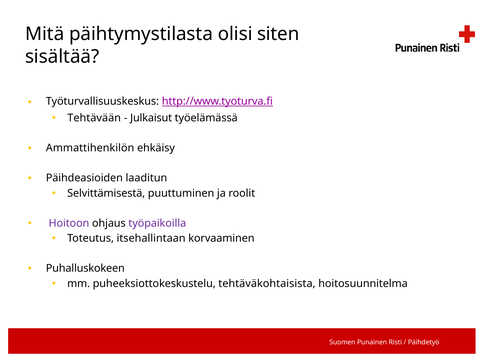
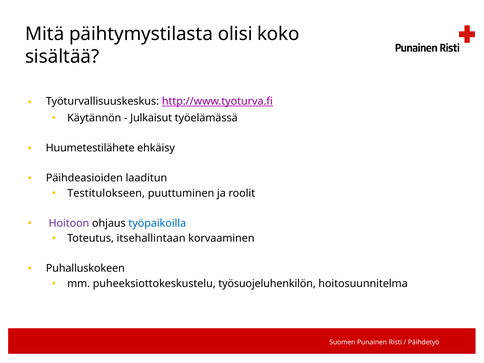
siten: siten -> koko
Tehtävään: Tehtävään -> Käytännön
Ammattihenkilön: Ammattihenkilön -> Huumetestilähete
Selvittämisestä: Selvittämisestä -> Testitulokseen
työpaikoilla colour: purple -> blue
tehtäväkohtaisista: tehtäväkohtaisista -> työsuojeluhenkilön
